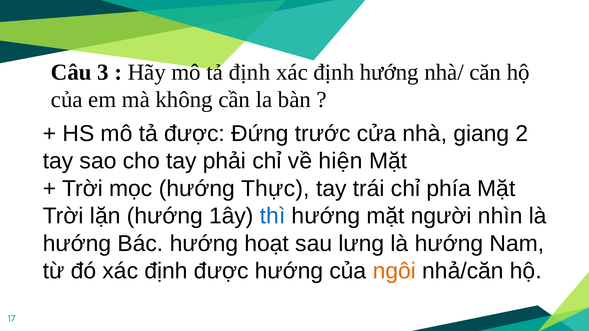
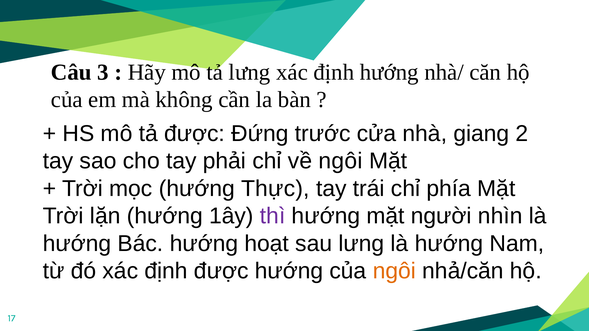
tả định: định -> lưng
về hiện: hiện -> ngôi
thì colour: blue -> purple
